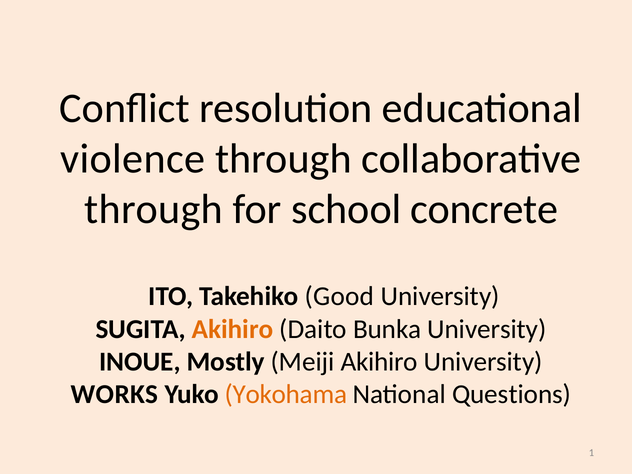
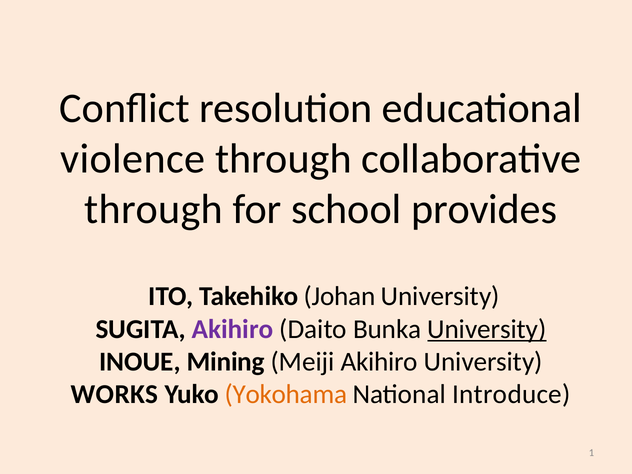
concrete: concrete -> provides
Good: Good -> Johan
Akihiro at (233, 329) colour: orange -> purple
University at (487, 329) underline: none -> present
Mostly: Mostly -> Mining
Questions: Questions -> Introduce
